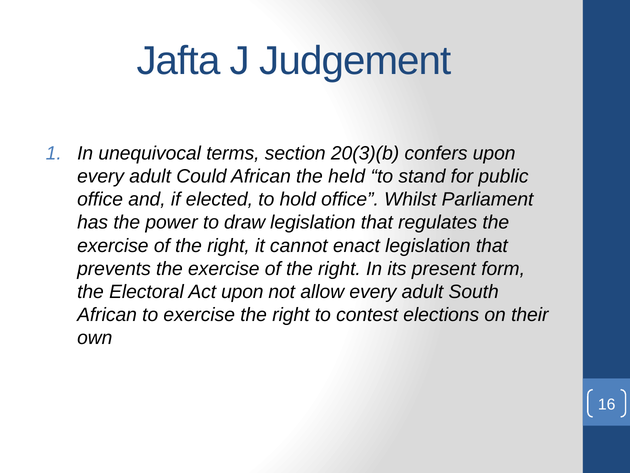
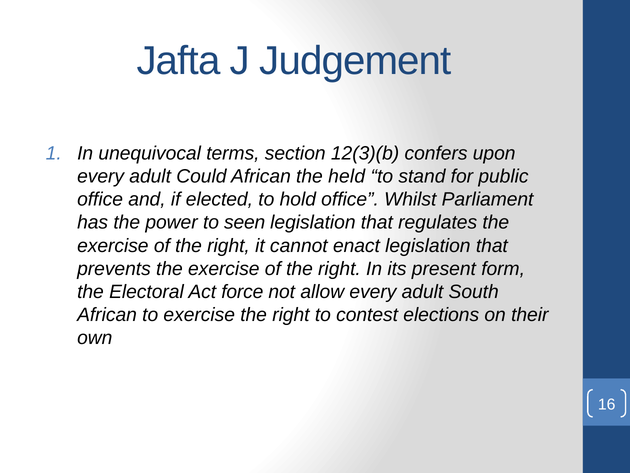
20(3)(b: 20(3)(b -> 12(3)(b
draw: draw -> seen
Act upon: upon -> force
